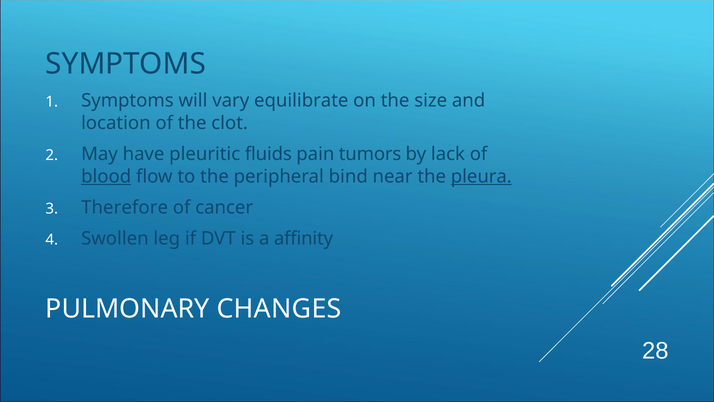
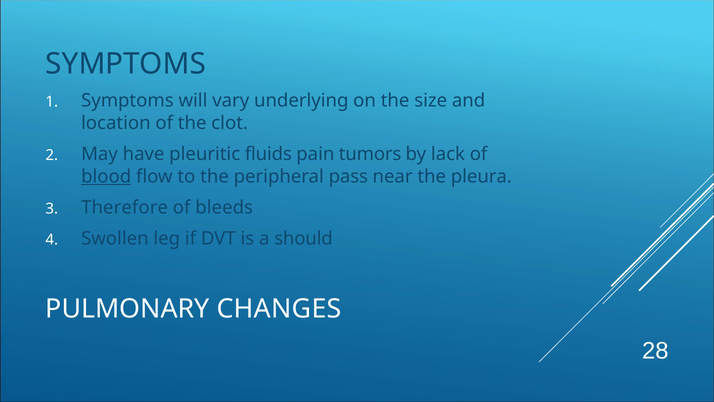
equilibrate: equilibrate -> underlying
bind: bind -> pass
pleura underline: present -> none
cancer: cancer -> bleeds
affinity: affinity -> should
